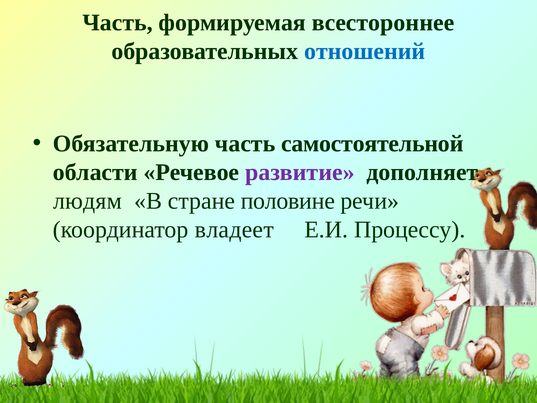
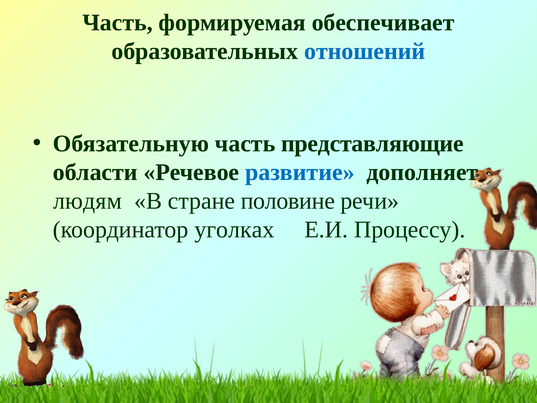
всестороннее: всестороннее -> обеспечивает
самостоятельной: самостоятельной -> представляющие
развитие colour: purple -> blue
владеет: владеет -> уголках
